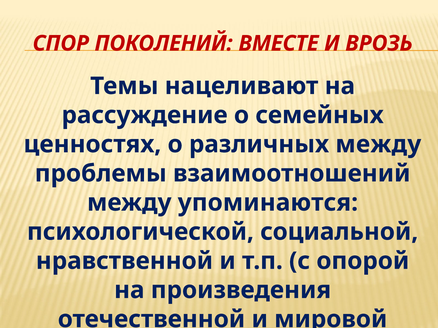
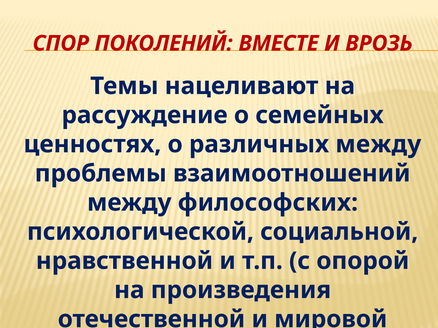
упоминаются: упоминаются -> философских
